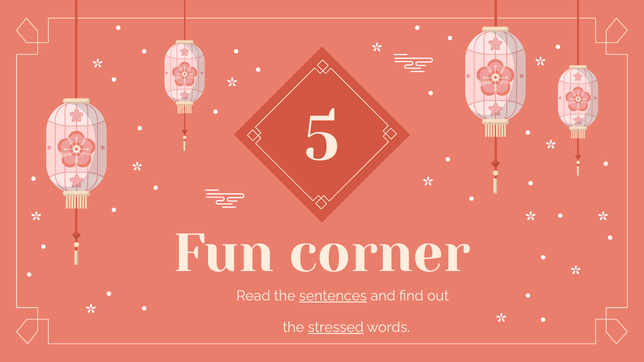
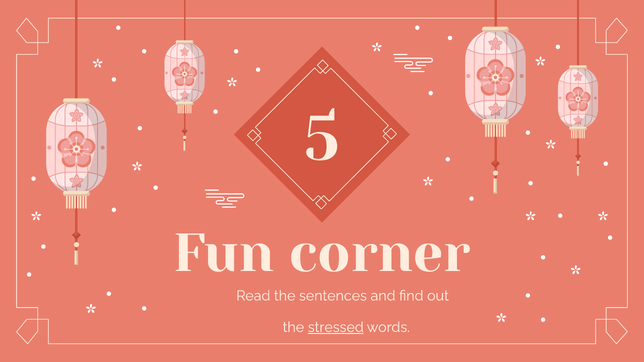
sentences underline: present -> none
